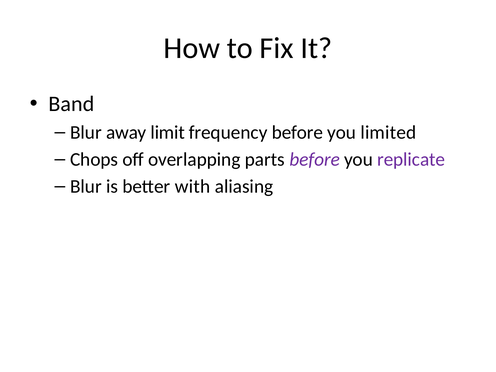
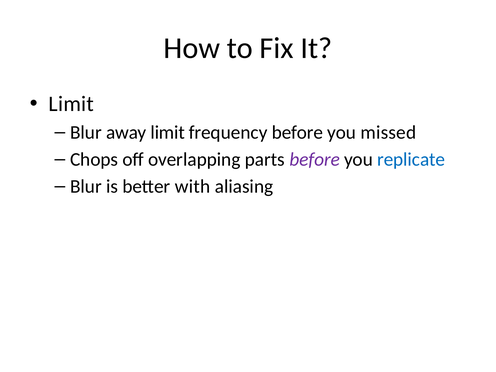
Band at (71, 104): Band -> Limit
limited: limited -> missed
replicate colour: purple -> blue
